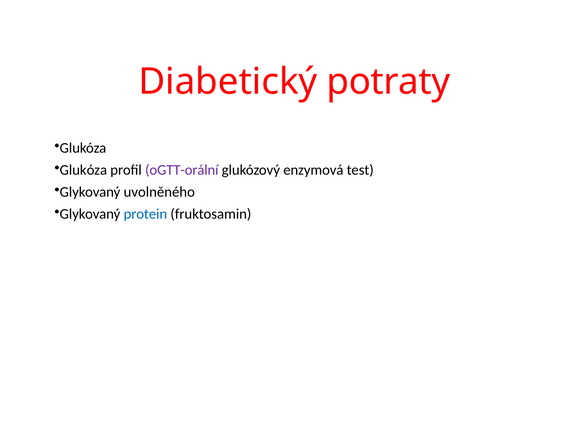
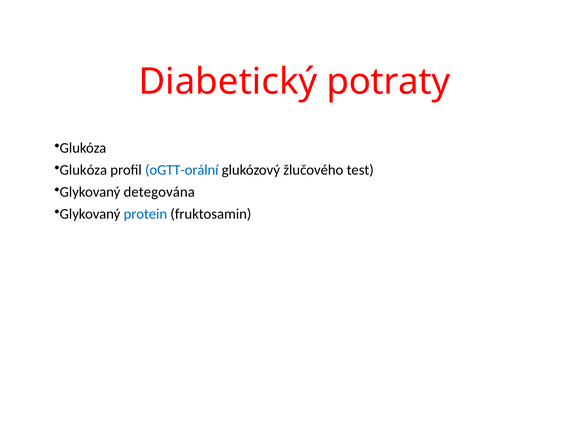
oGTT-orální colour: purple -> blue
enzymová: enzymová -> žlučového
uvolněného: uvolněného -> detegována
